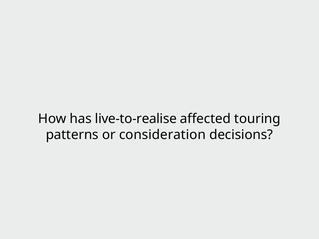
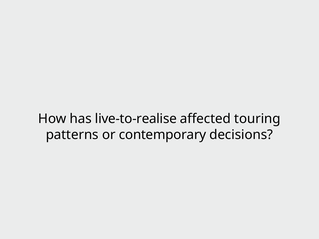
consideration: consideration -> contemporary
